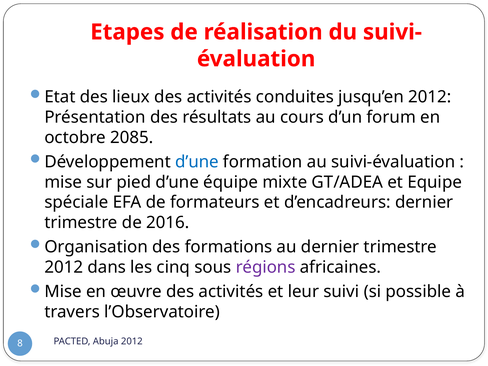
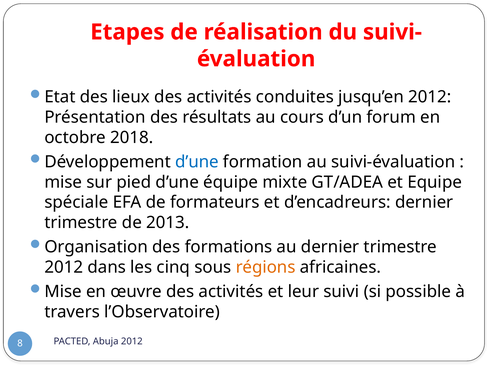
2085: 2085 -> 2018
2016: 2016 -> 2013
régions colour: purple -> orange
